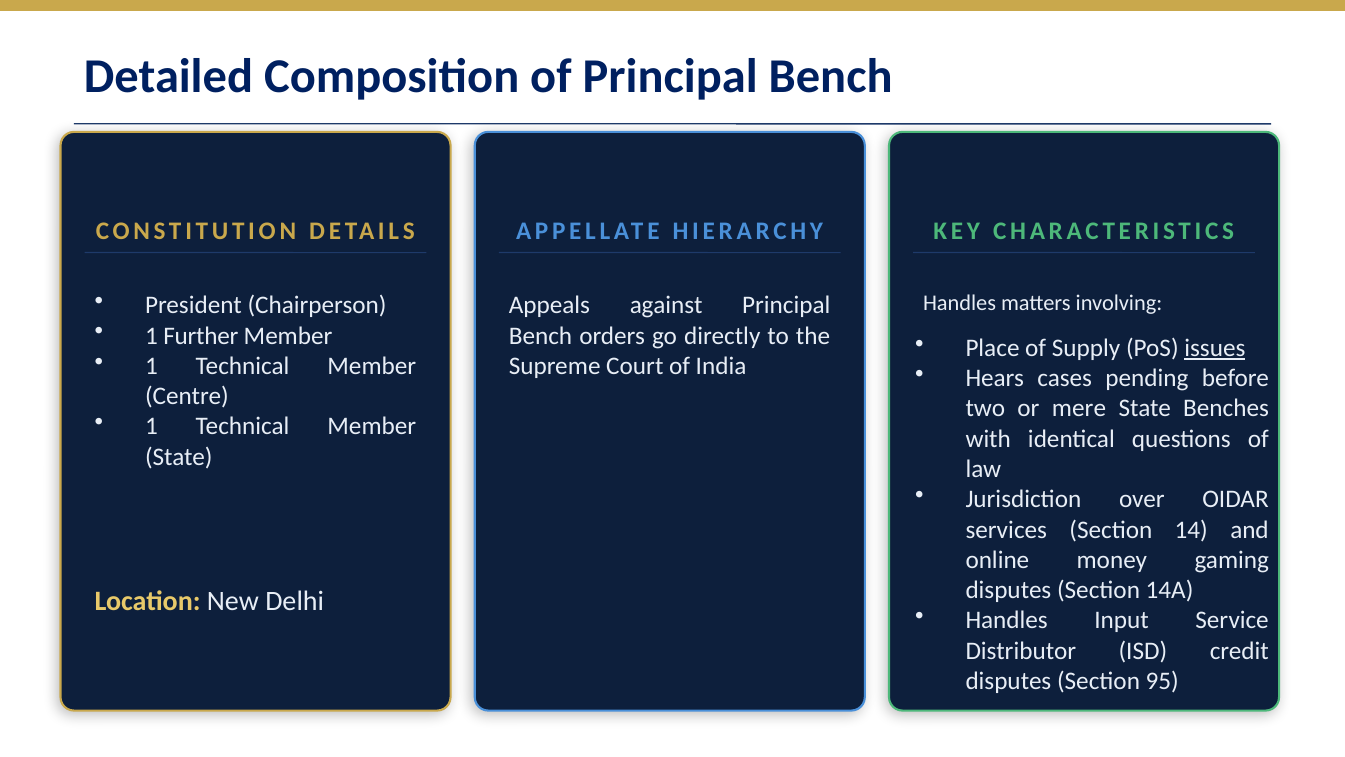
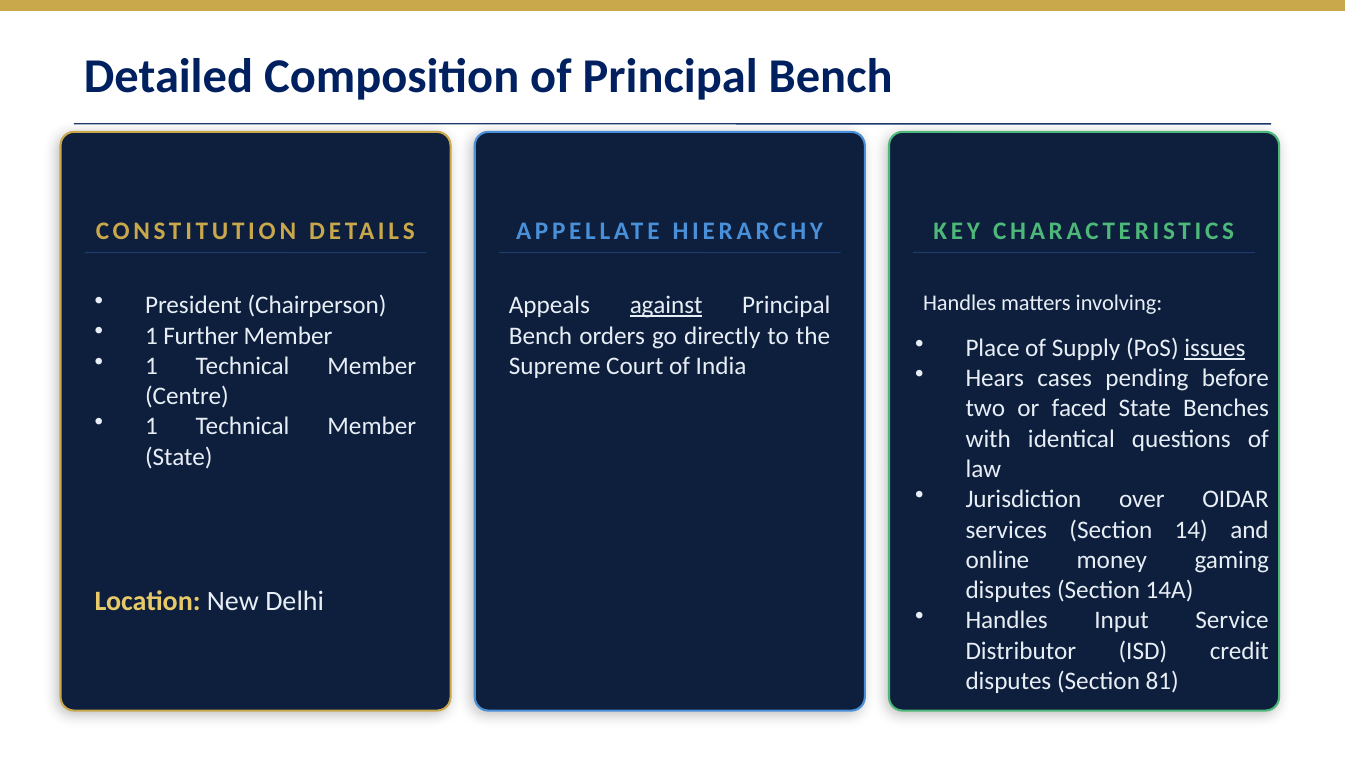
against underline: none -> present
mere: mere -> faced
95: 95 -> 81
